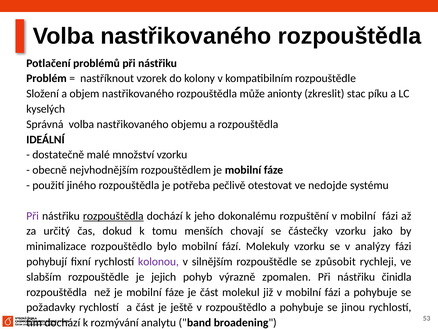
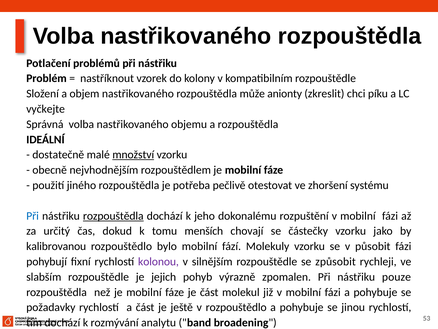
stac: stac -> chci
kyselých: kyselých -> vyčkejte
množství underline: none -> present
nedojde: nedojde -> zhoršení
Při at (33, 216) colour: purple -> blue
minimalizace: minimalizace -> kalibrovanou
analýzy: analýzy -> působit
činidla: činidla -> pouze
